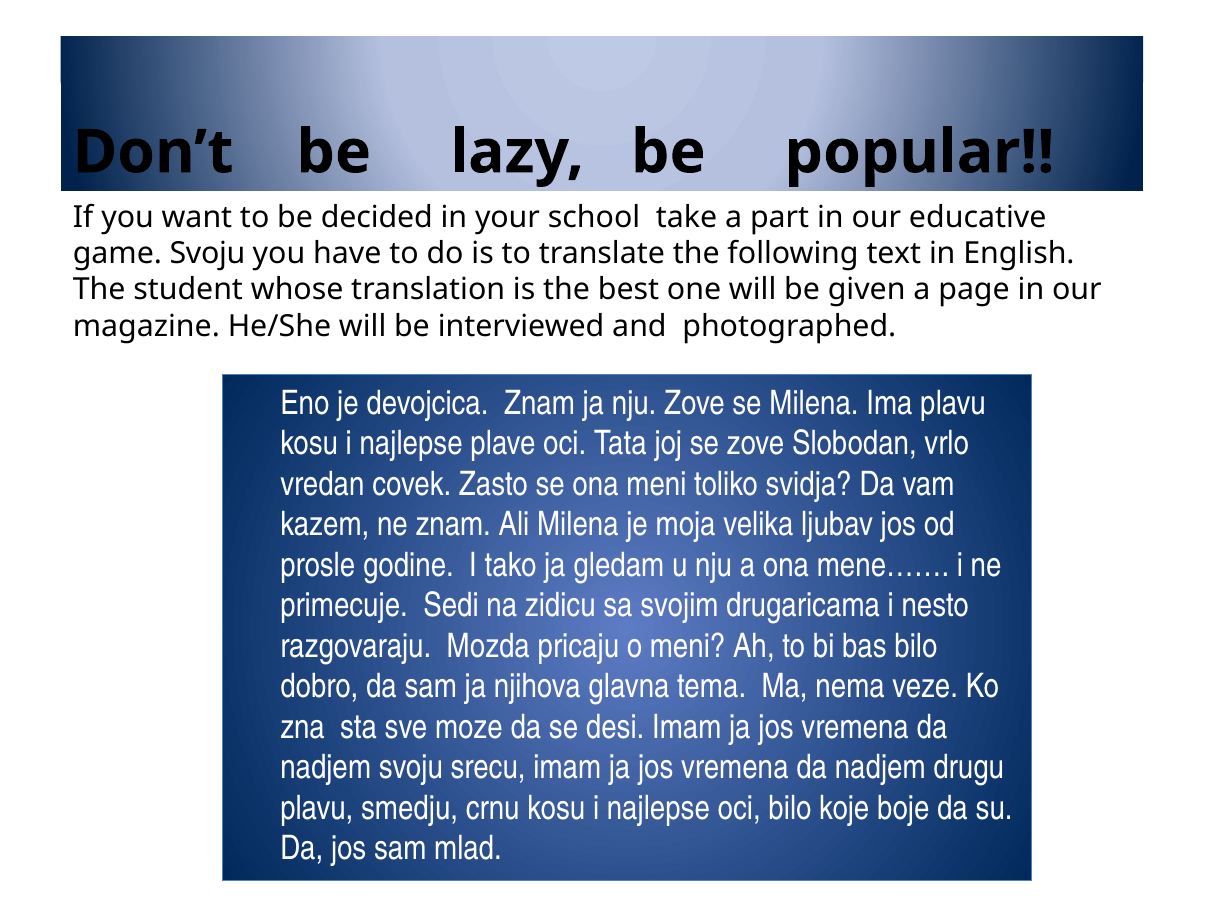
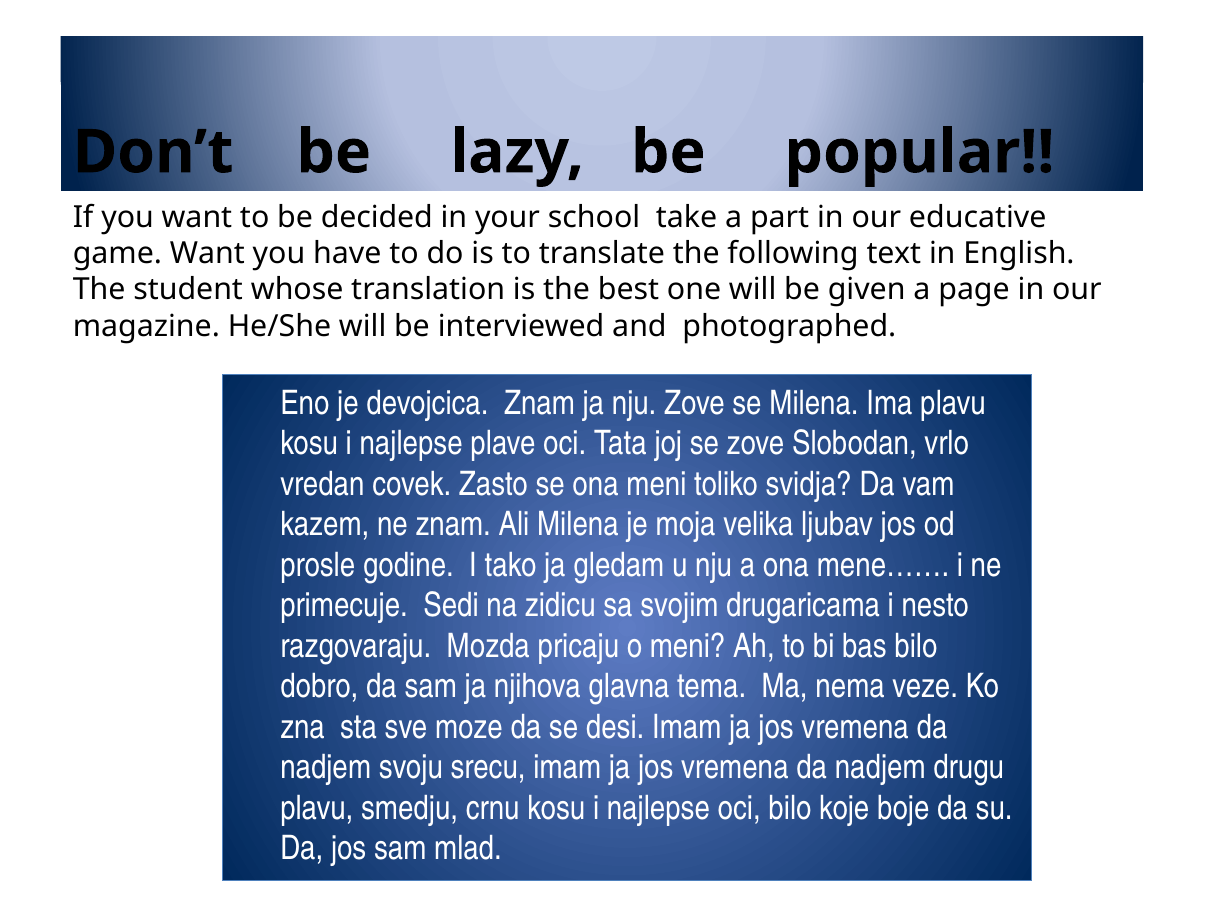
game Svoju: Svoju -> Want
